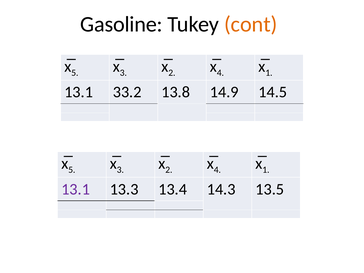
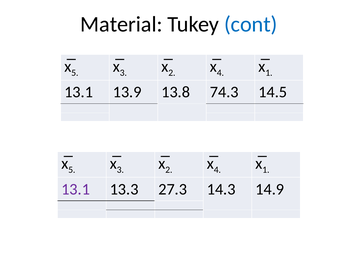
Gasoline: Gasoline -> Material
cont colour: orange -> blue
33.2: 33.2 -> 13.9
14.9: 14.9 -> 74.3
13.4: 13.4 -> 27.3
13.5: 13.5 -> 14.9
